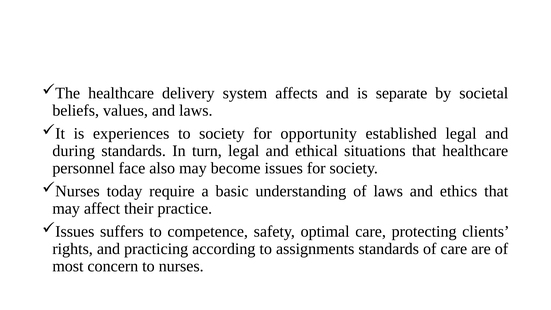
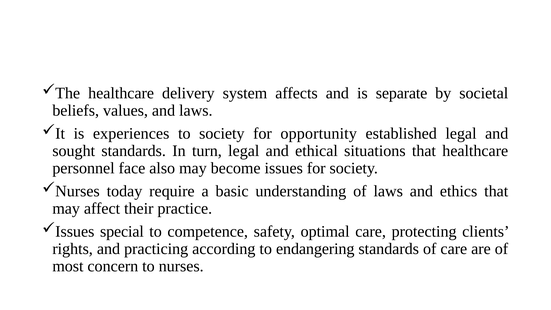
during: during -> sought
suffers: suffers -> special
assignments: assignments -> endangering
